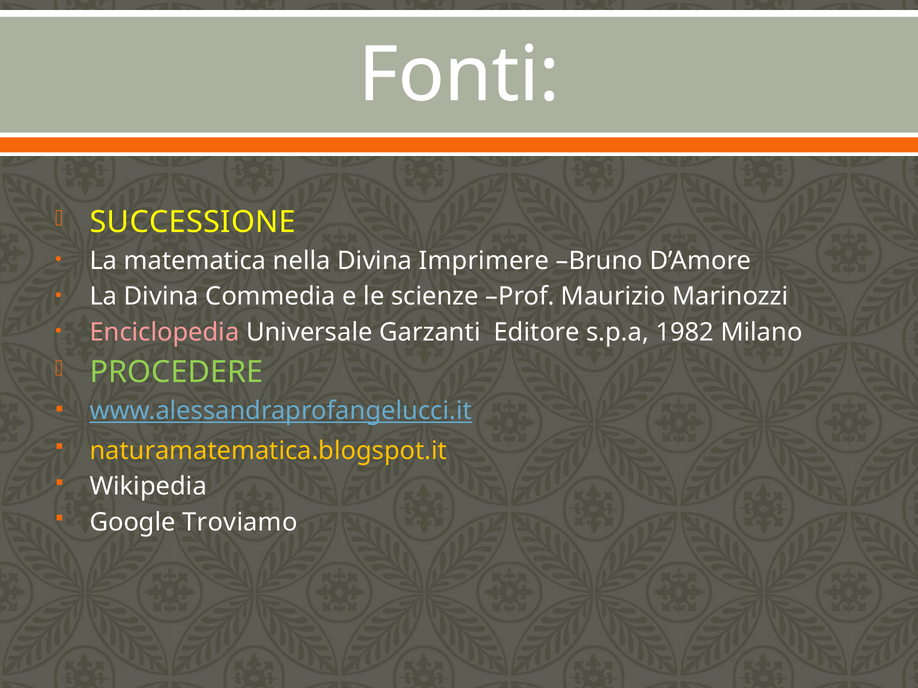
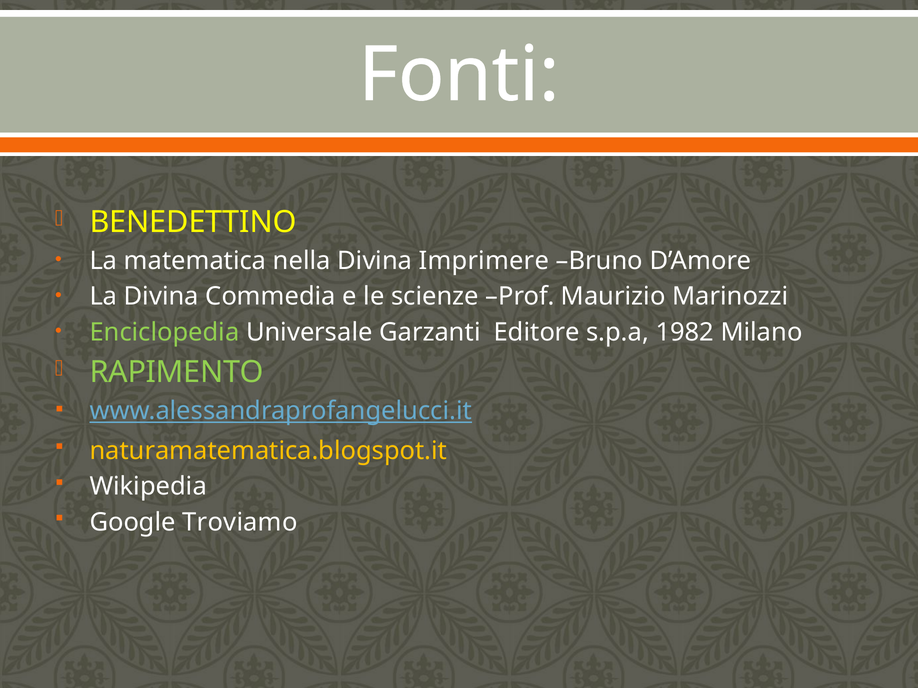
SUCCESSIONE: SUCCESSIONE -> BENEDETTINO
Enciclopedia colour: pink -> light green
PROCEDERE: PROCEDERE -> RAPIMENTO
